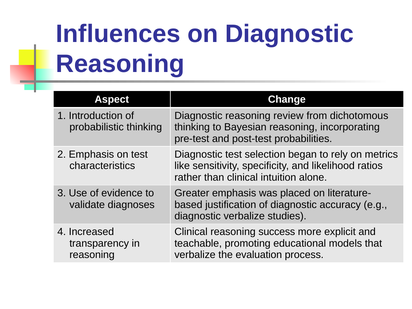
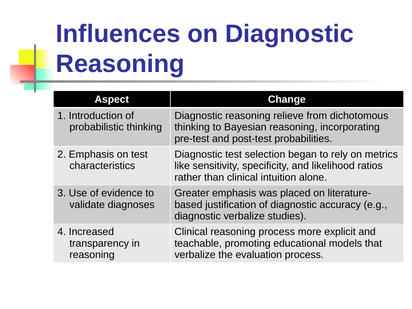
review: review -> relieve
reasoning success: success -> process
